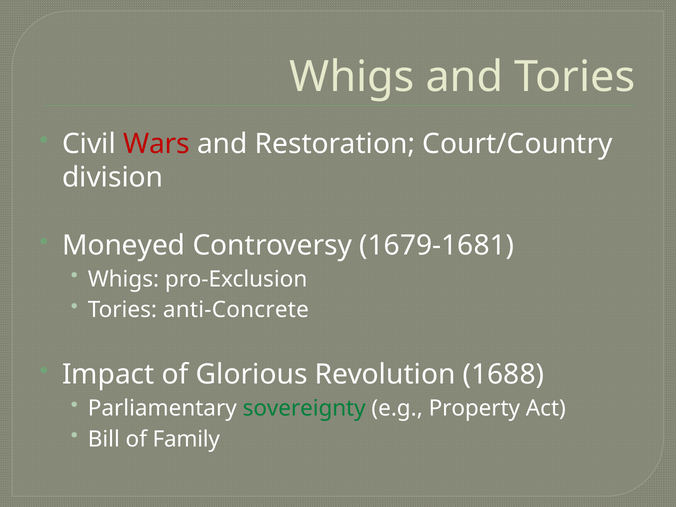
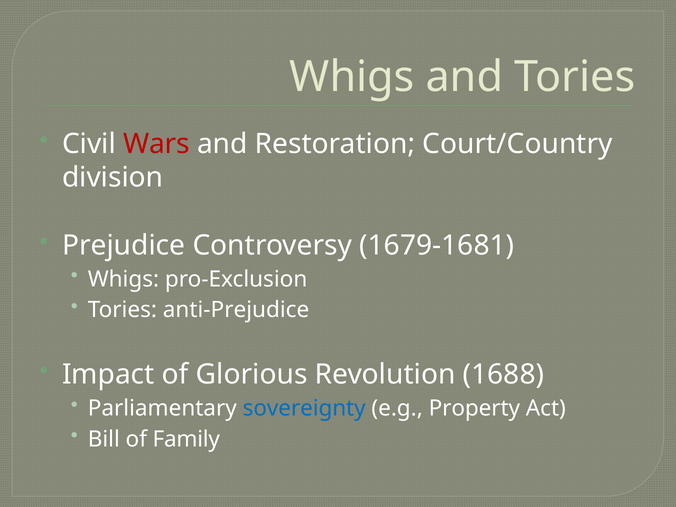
Moneyed: Moneyed -> Prejudice
anti-Concrete: anti-Concrete -> anti-Prejudice
sovereignty colour: green -> blue
